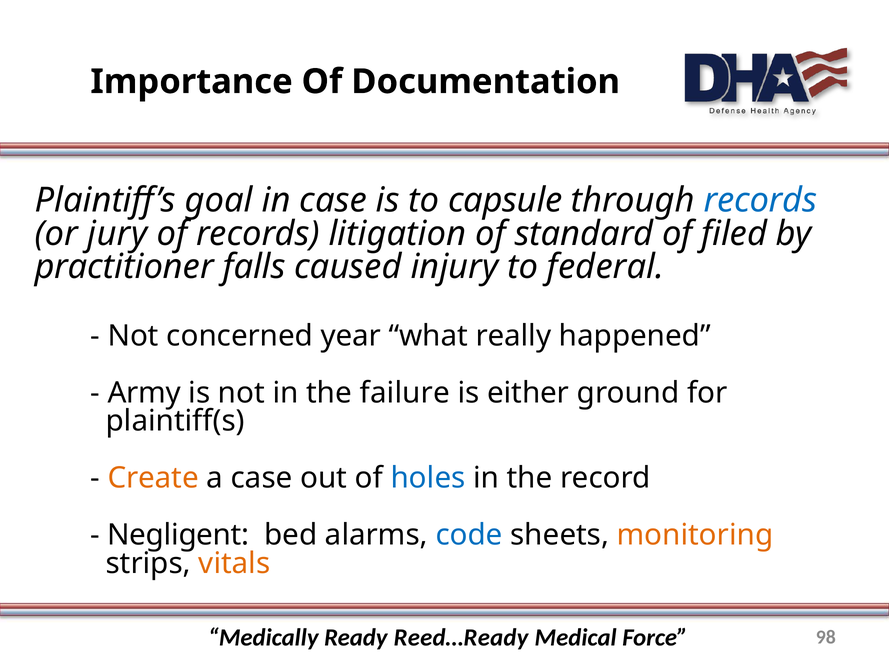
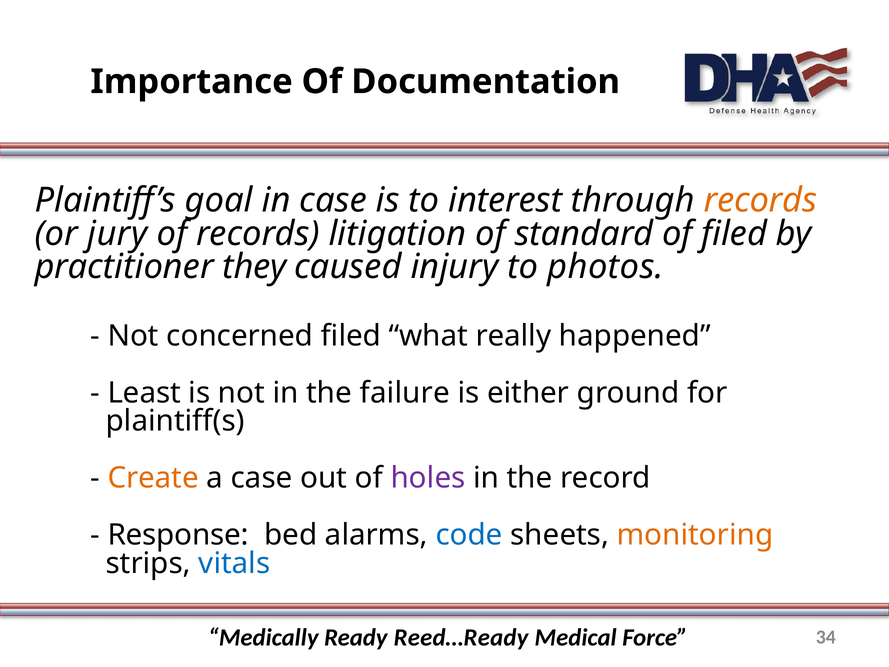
capsule: capsule -> interest
records at (760, 200) colour: blue -> orange
falls: falls -> they
federal: federal -> photos
concerned year: year -> filed
Army: Army -> Least
holes colour: blue -> purple
Negligent: Negligent -> Response
vitals colour: orange -> blue
98: 98 -> 34
